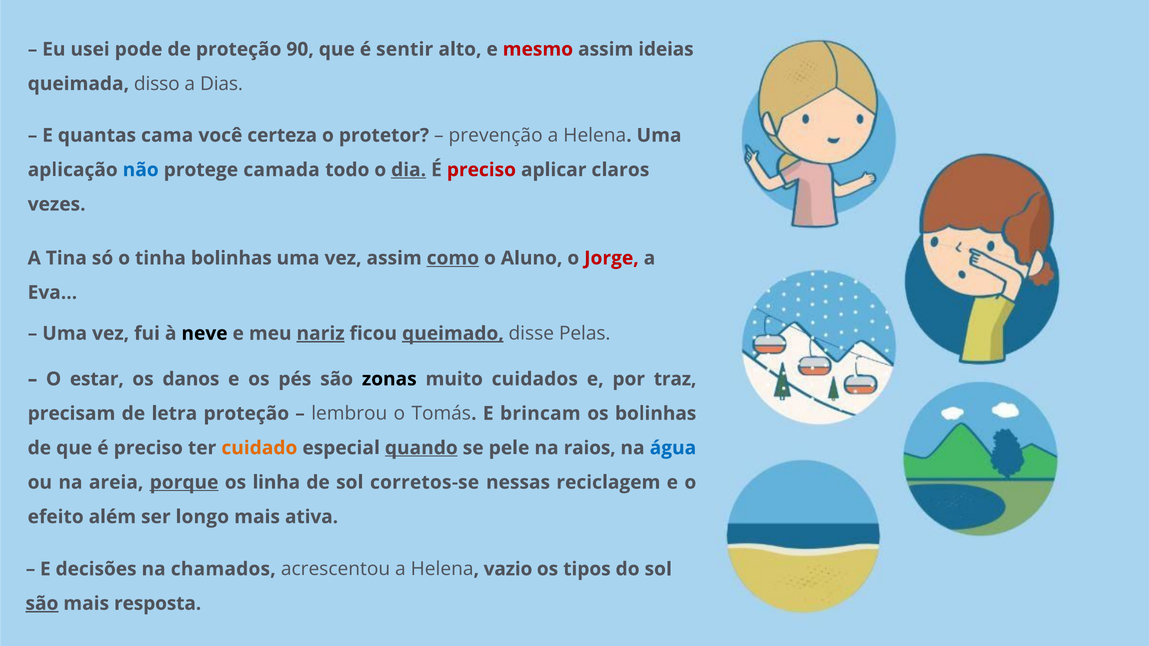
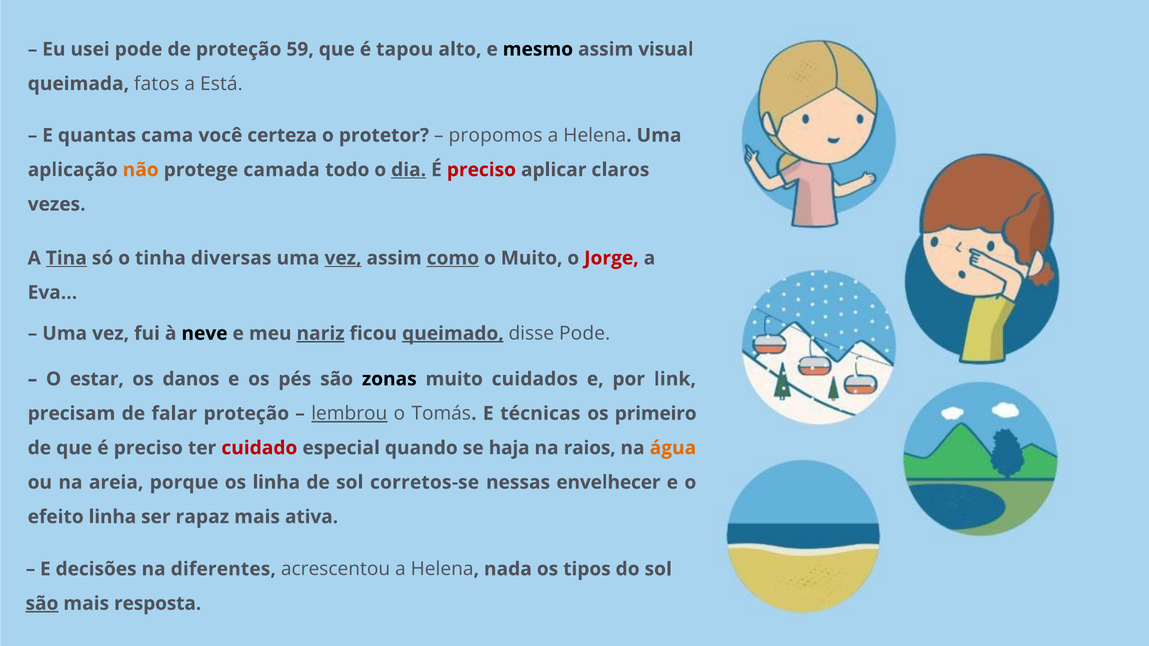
90: 90 -> 59
sentir: sentir -> tapou
mesmo colour: red -> black
ideias: ideias -> visual
disso: disso -> fatos
Dias: Dias -> Está
prevenção: prevenção -> propomos
não colour: blue -> orange
Tina underline: none -> present
tinha bolinhas: bolinhas -> diversas
vez at (343, 258) underline: none -> present
o Aluno: Aluno -> Muito
disse Pelas: Pelas -> Pode
traz: traz -> link
letra: letra -> falar
lembrou underline: none -> present
brincam: brincam -> técnicas
os bolinhas: bolinhas -> primeiro
cuidado colour: orange -> red
quando underline: present -> none
pele: pele -> haja
água colour: blue -> orange
porque underline: present -> none
reciclagem: reciclagem -> envelhecer
efeito além: além -> linha
longo: longo -> rapaz
chamados: chamados -> diferentes
vazio: vazio -> nada
